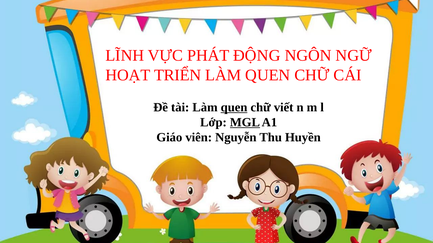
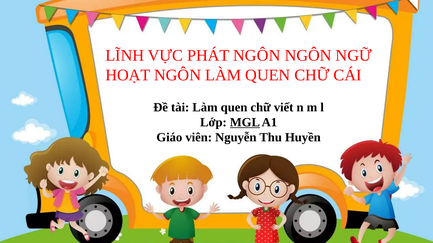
PHÁT ĐỘNG: ĐỘNG -> NGÔN
HOẠT TRIỂN: TRIỂN -> NGÔN
quen at (234, 107) underline: present -> none
